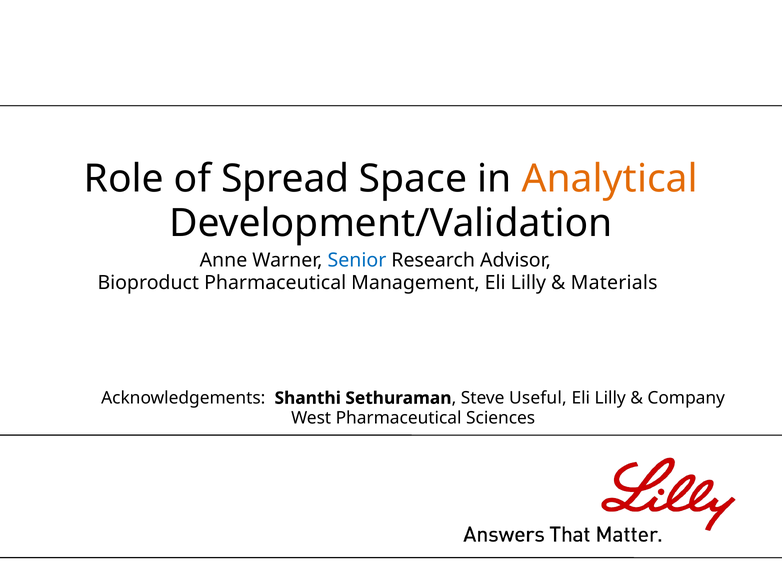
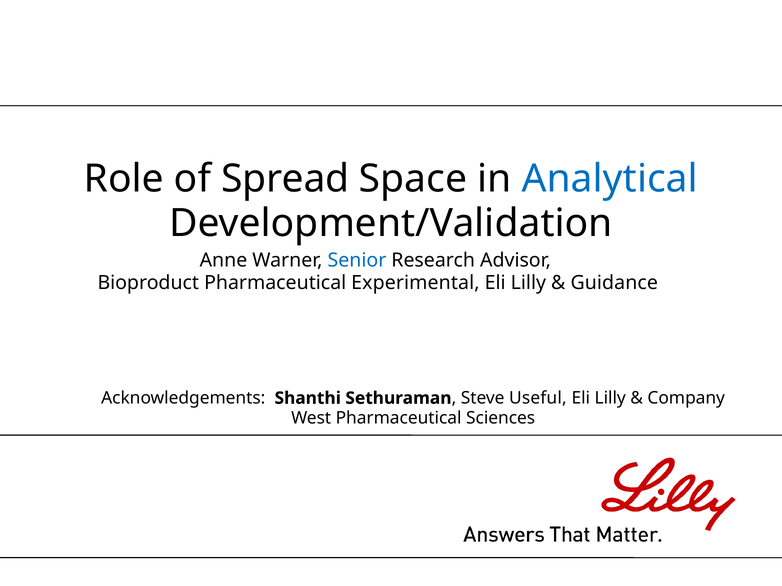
Analytical colour: orange -> blue
Management: Management -> Experimental
Materials: Materials -> Guidance
